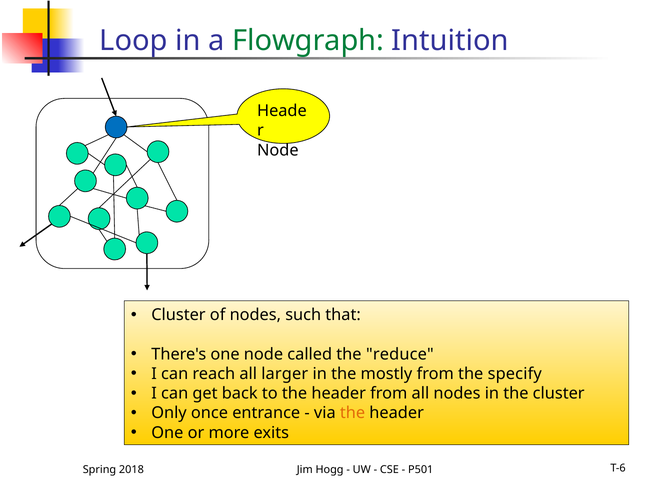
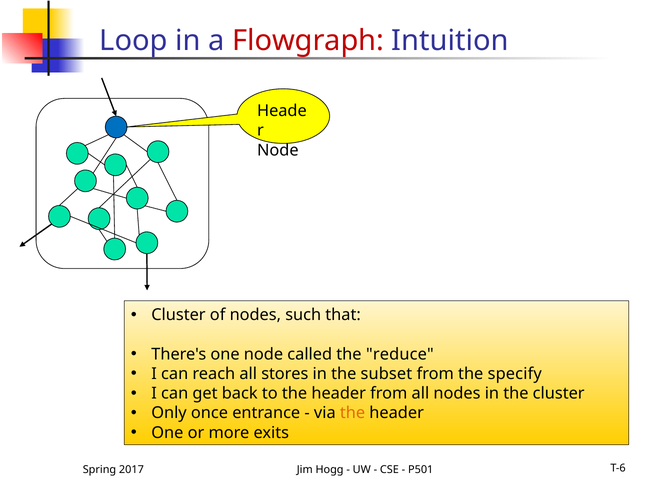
Flowgraph colour: green -> red
larger: larger -> stores
mostly: mostly -> subset
2018: 2018 -> 2017
